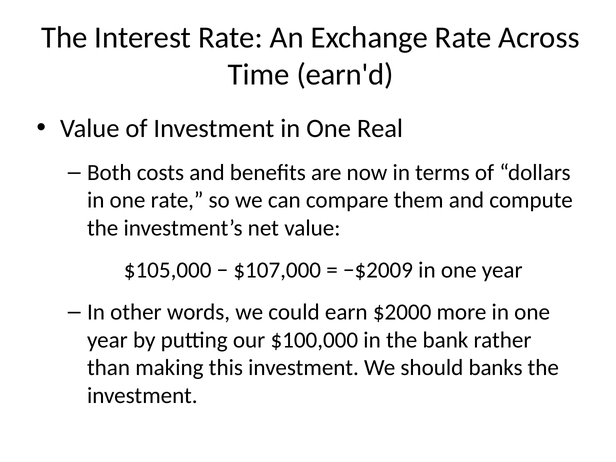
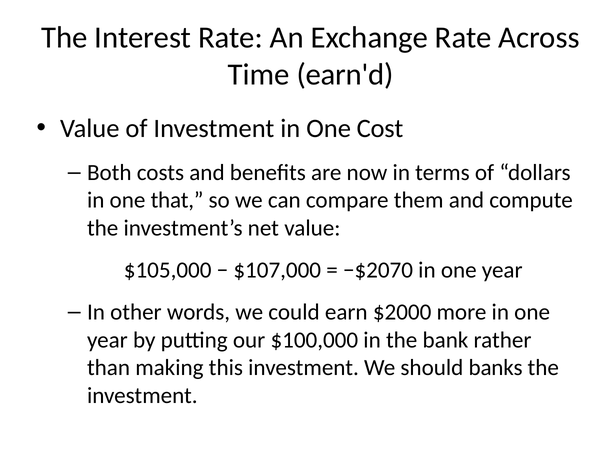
Real: Real -> Cost
one rate: rate -> that
−$2009: −$2009 -> −$2070
